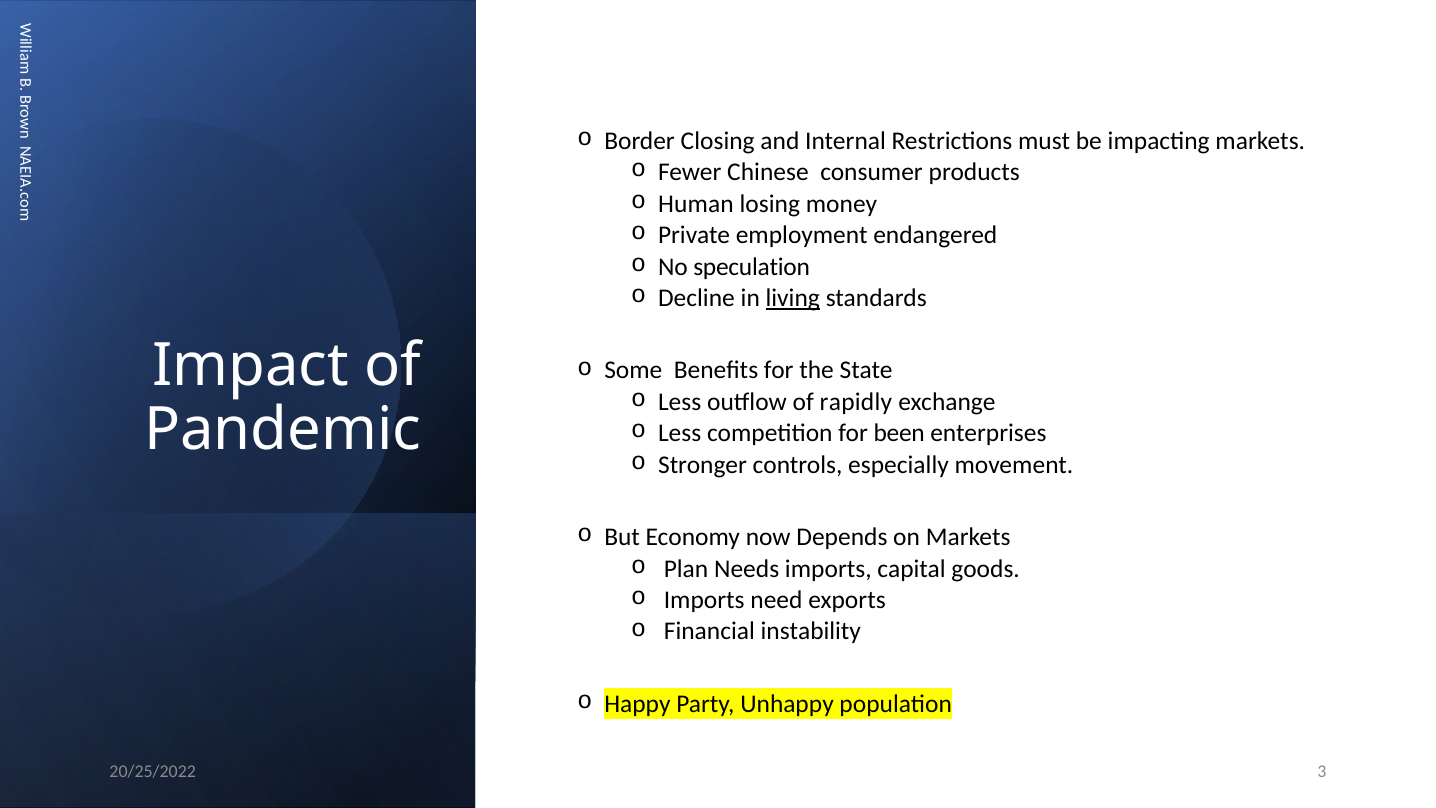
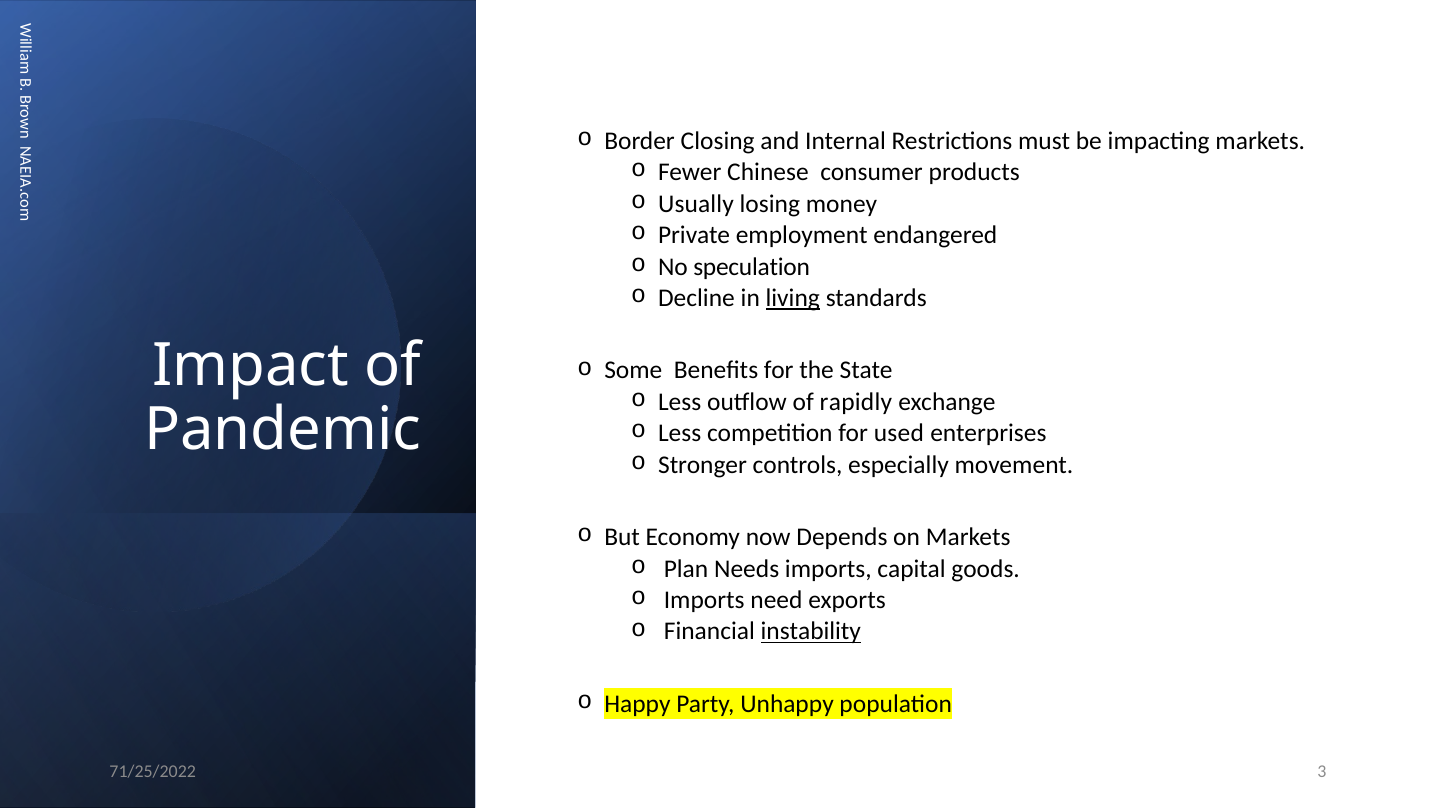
Human: Human -> Usually
been: been -> used
instability underline: none -> present
20/25/2022: 20/25/2022 -> 71/25/2022
